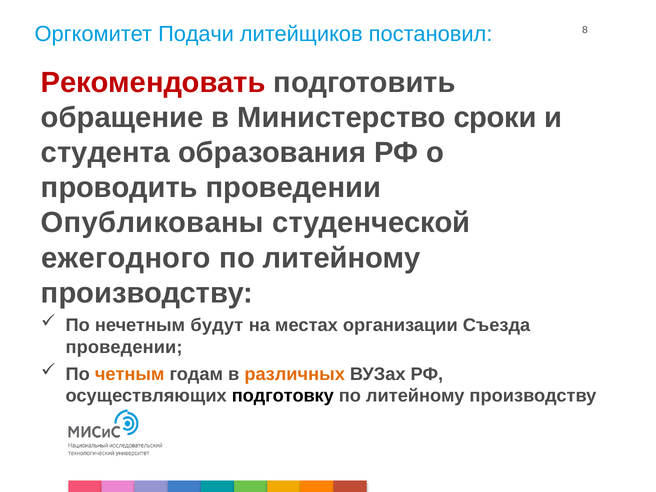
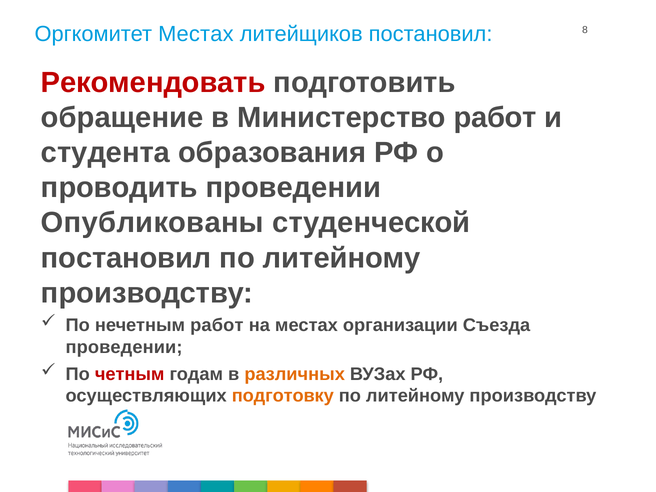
Оргкомитет Подачи: Подачи -> Местах
Министерство сроки: сроки -> работ
ежегодного at (126, 258): ежегодного -> постановил
нечетным будут: будут -> работ
четным colour: orange -> red
подготовку colour: black -> orange
